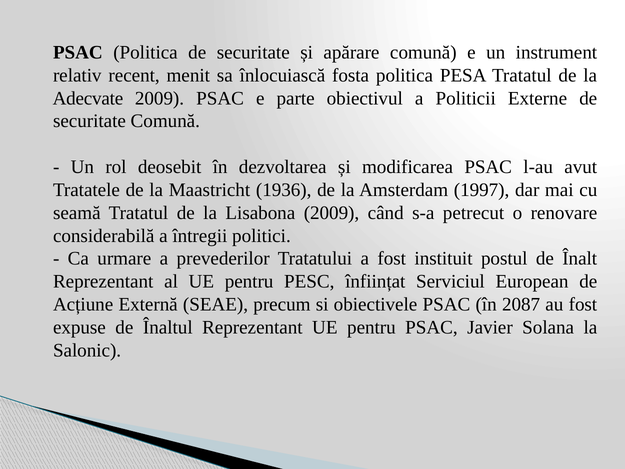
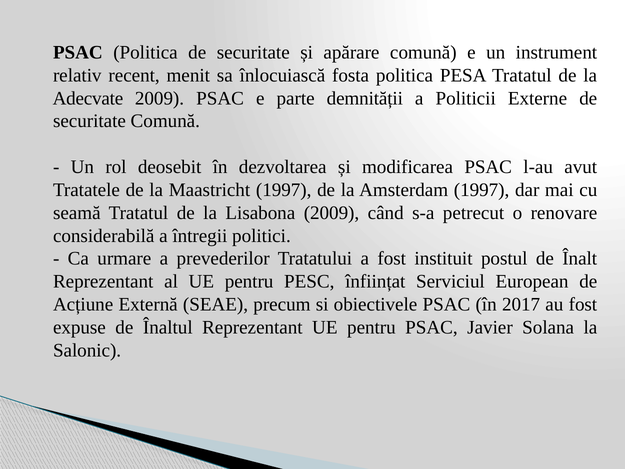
obiectivul: obiectivul -> demnității
Maastricht 1936: 1936 -> 1997
2087: 2087 -> 2017
